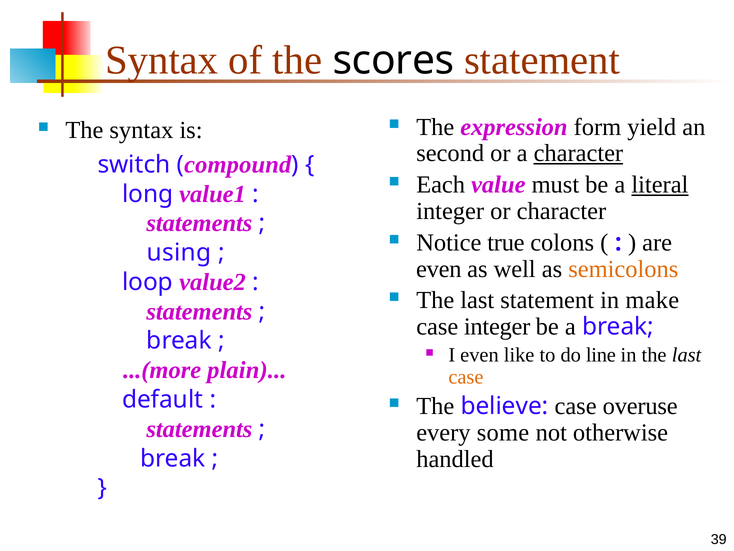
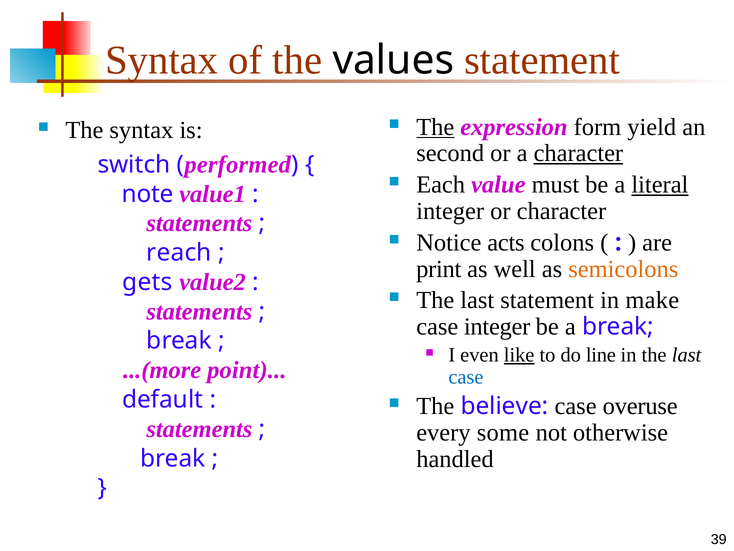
scores: scores -> values
The at (435, 127) underline: none -> present
compound: compound -> performed
long: long -> note
true: true -> acts
using: using -> reach
even at (439, 269): even -> print
loop: loop -> gets
like underline: none -> present
plain: plain -> point
case at (466, 377) colour: orange -> blue
